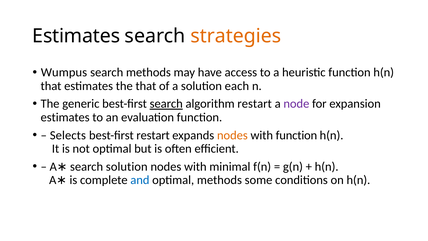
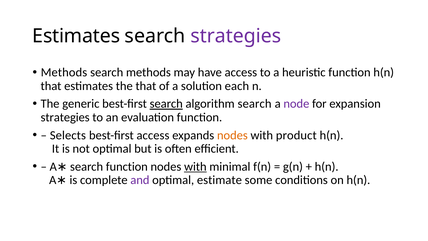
strategies at (236, 36) colour: orange -> purple
Wumpus at (64, 72): Wumpus -> Methods
algorithm restart: restart -> search
estimates at (65, 117): estimates -> strategies
best-first restart: restart -> access
with function: function -> product
search solution: solution -> function
with at (195, 166) underline: none -> present
and colour: blue -> purple
optimal methods: methods -> estimate
